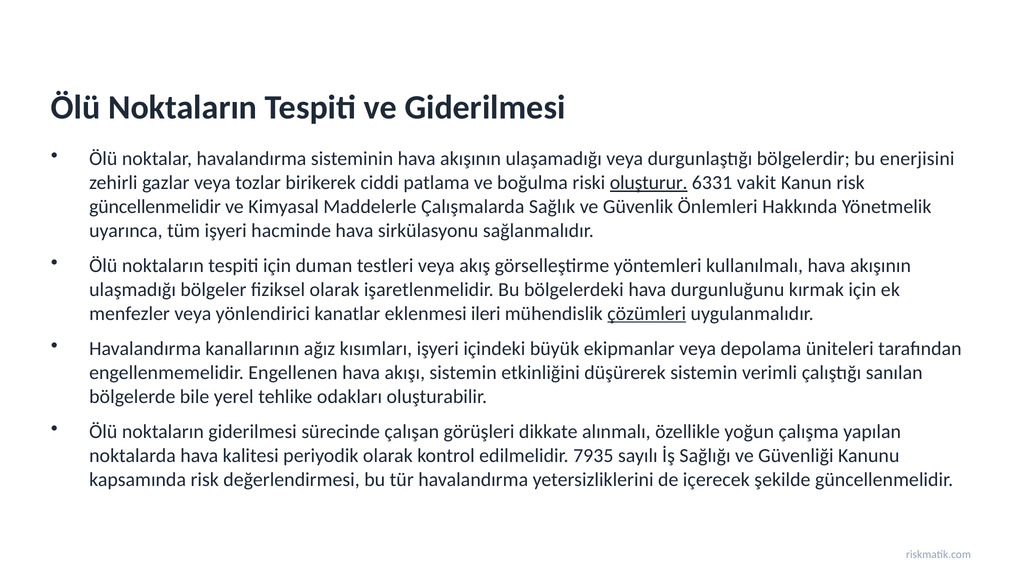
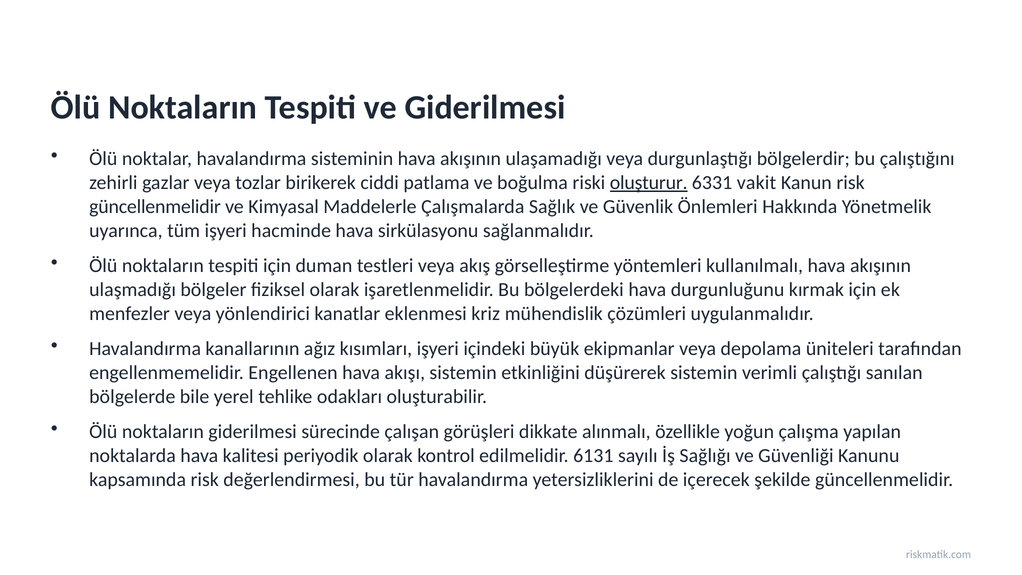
enerjisini: enerjisini -> çalıştığını
ileri: ileri -> kriz
çözümleri underline: present -> none
7935: 7935 -> 6131
